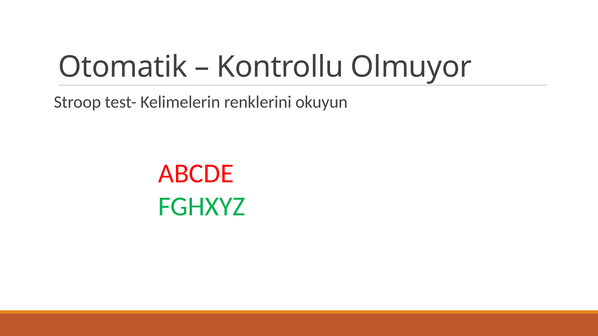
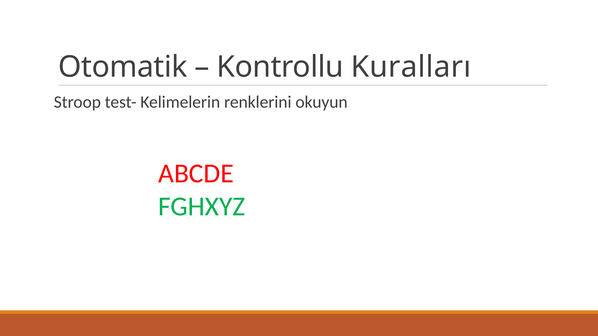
Olmuyor: Olmuyor -> Kuralları
